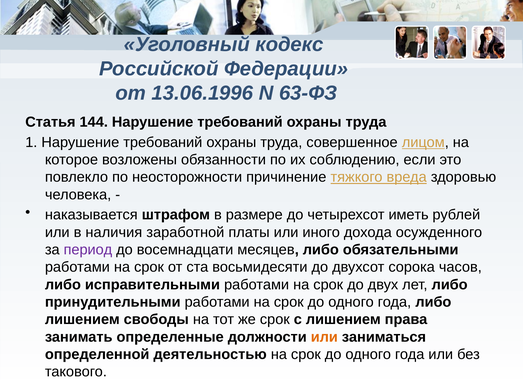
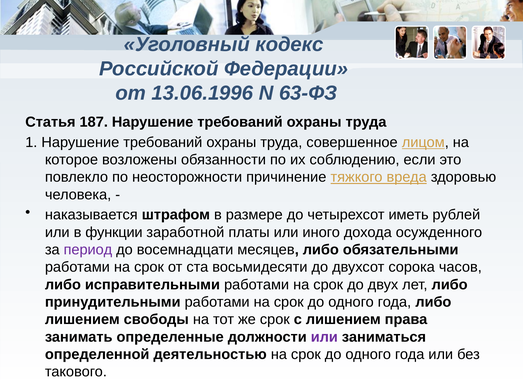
144: 144 -> 187
наличия: наличия -> функции
или at (324, 337) colour: orange -> purple
